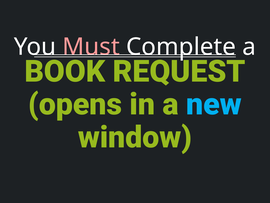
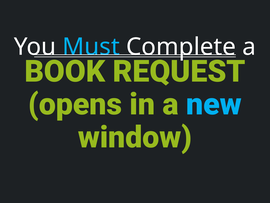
Must colour: pink -> light blue
